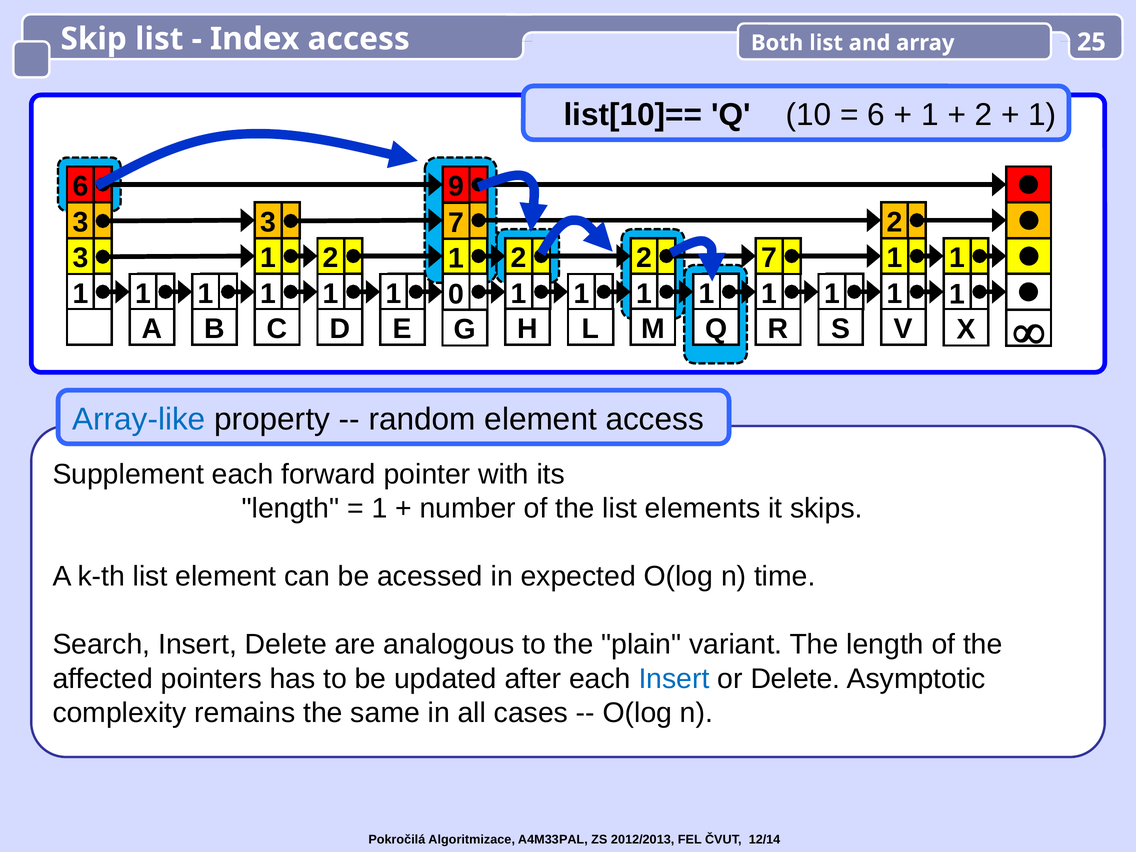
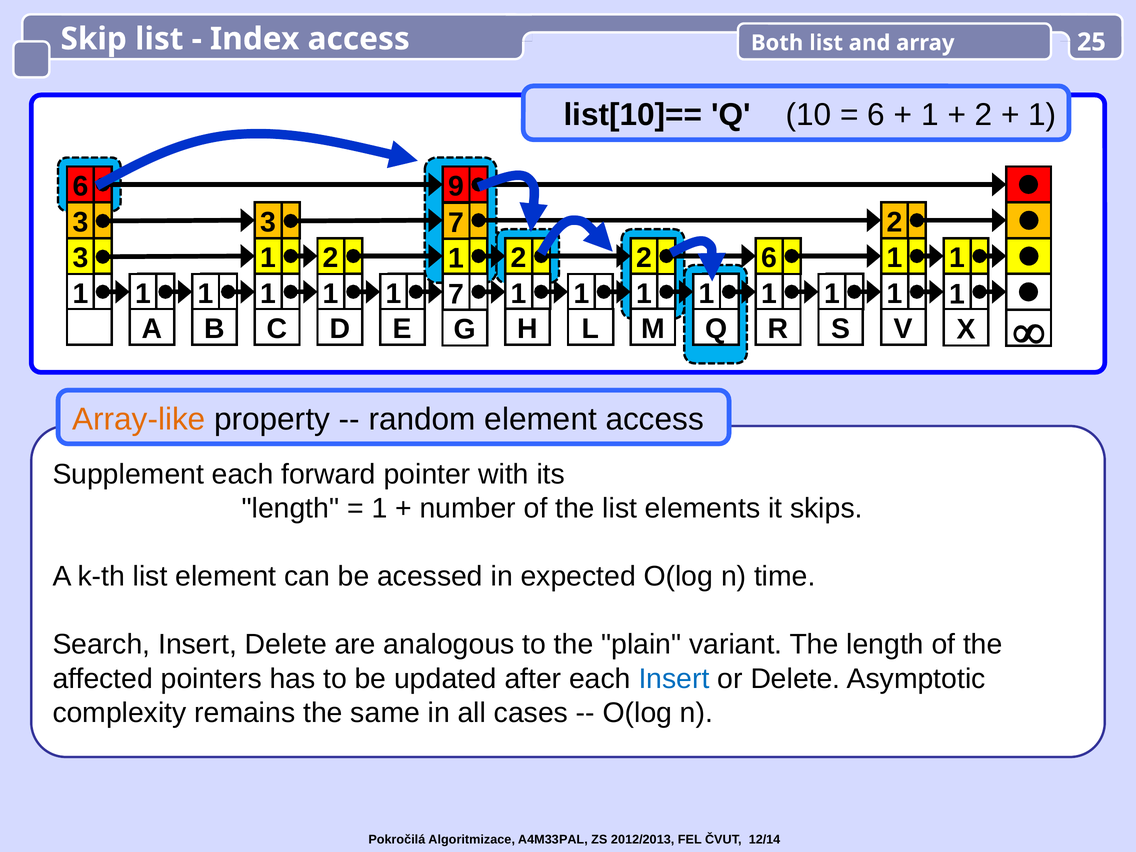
2 7: 7 -> 6
1 0: 0 -> 7
Array-like colour: blue -> orange
